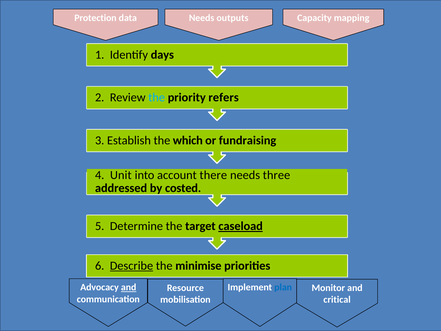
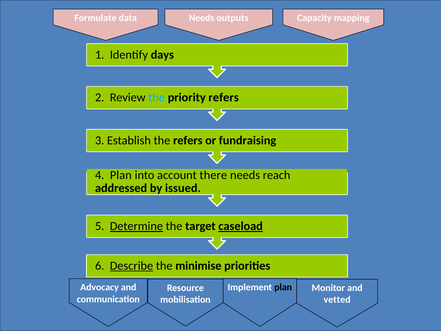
Protection: Protection -> Formulate
the which: which -> refers
4 Unit: Unit -> Plan
three: three -> reach
costed: costed -> issued
Determine underline: none -> present
and at (129, 287) underline: present -> none
plan at (283, 287) colour: blue -> black
critical: critical -> vetted
